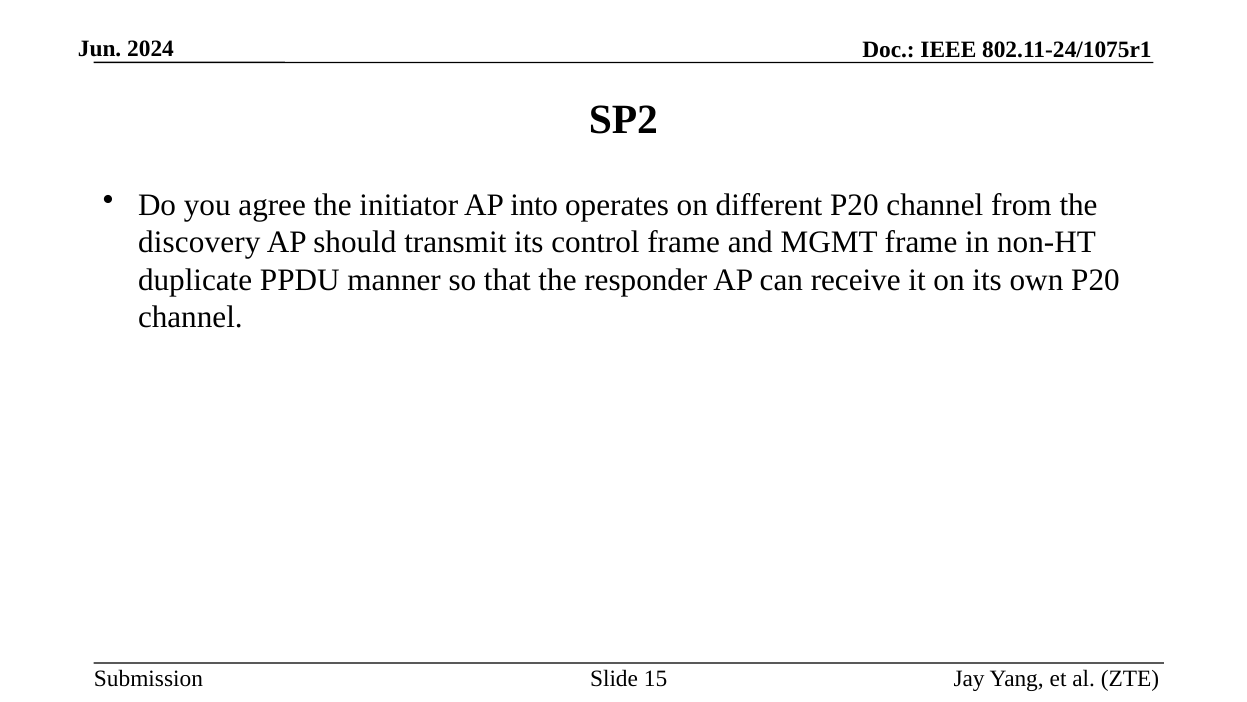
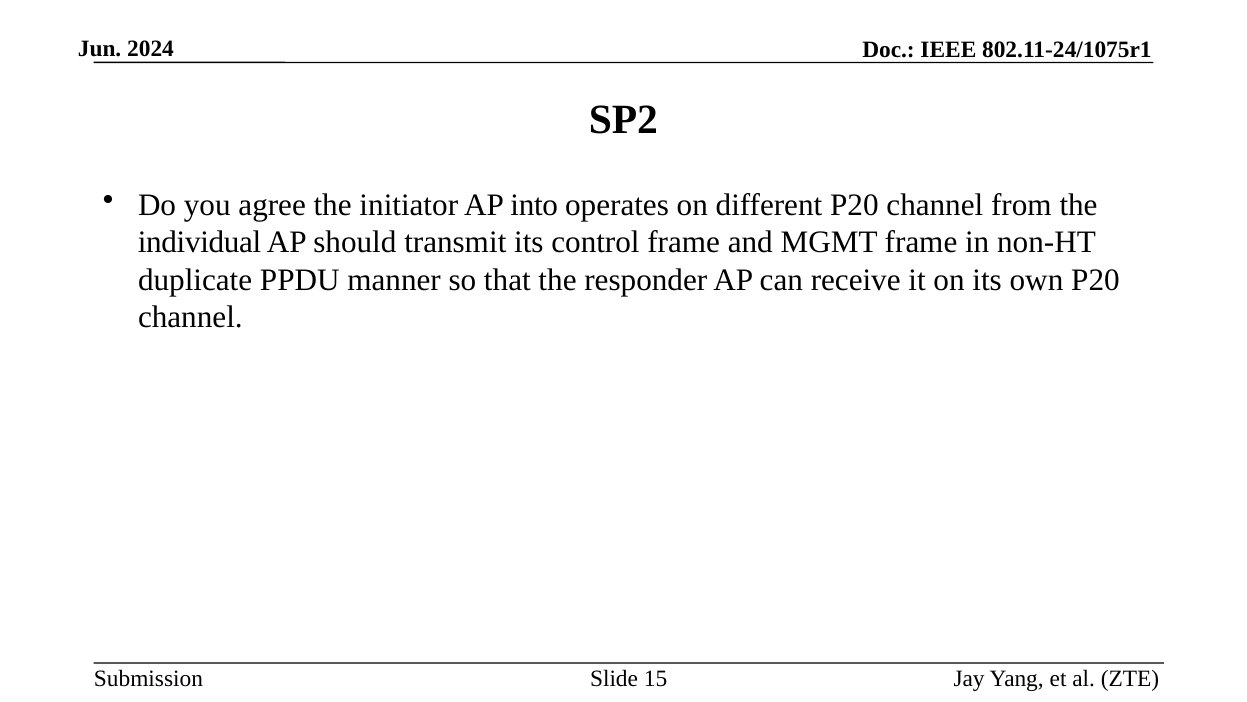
discovery: discovery -> individual
